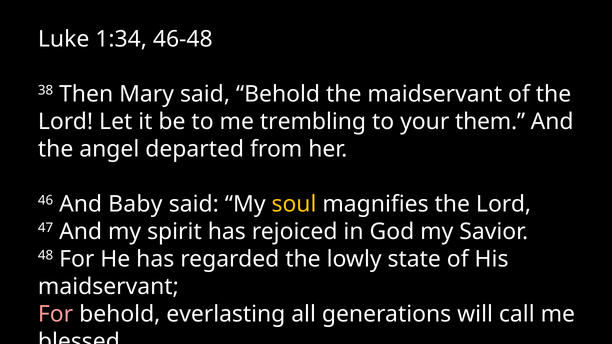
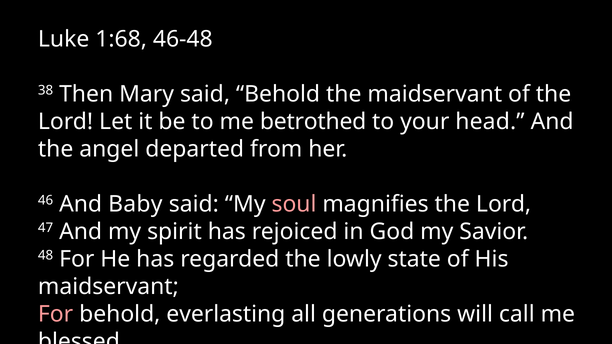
1:34: 1:34 -> 1:68
trembling: trembling -> betrothed
them: them -> head
soul colour: yellow -> pink
